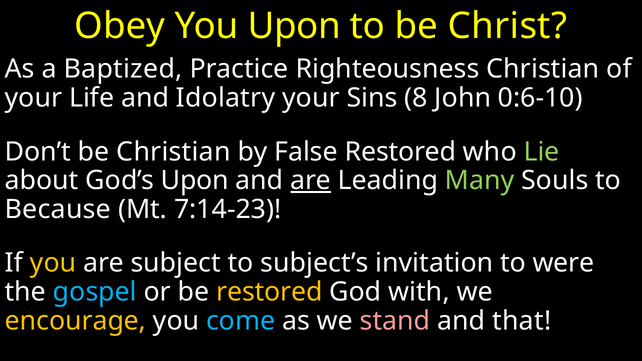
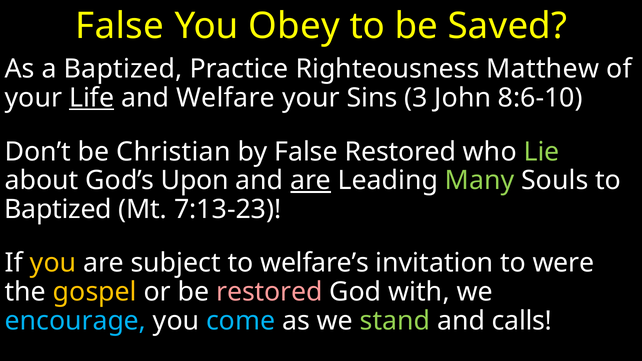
Obey at (120, 26): Obey -> False
You Upon: Upon -> Obey
Christ: Christ -> Saved
Righteousness Christian: Christian -> Matthew
Life underline: none -> present
Idolatry: Idolatry -> Welfare
8: 8 -> 3
0:6-10: 0:6-10 -> 8:6-10
Because at (58, 209): Because -> Baptized
7:14-23: 7:14-23 -> 7:13-23
subject’s: subject’s -> welfare’s
gospel colour: light blue -> yellow
restored at (269, 292) colour: yellow -> pink
encourage colour: yellow -> light blue
stand colour: pink -> light green
that: that -> calls
